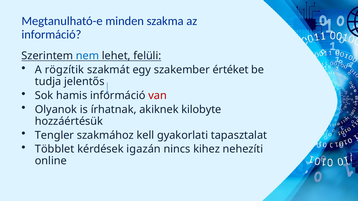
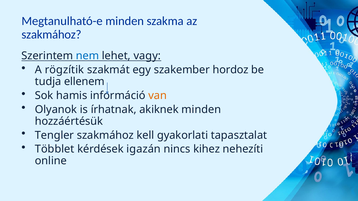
információ at (51, 35): információ -> szakmához
felüli: felüli -> vagy
értéket: értéket -> hordoz
jelentős: jelentős -> ellenem
van colour: red -> orange
akiknek kilobyte: kilobyte -> minden
